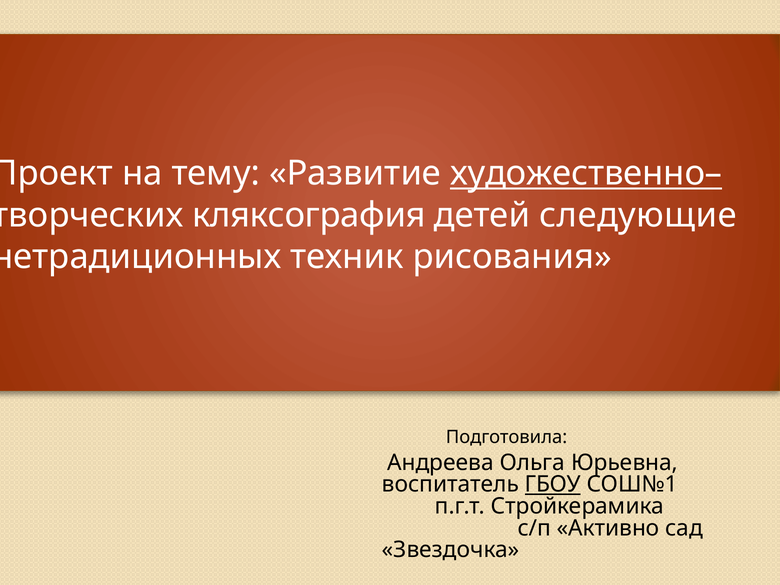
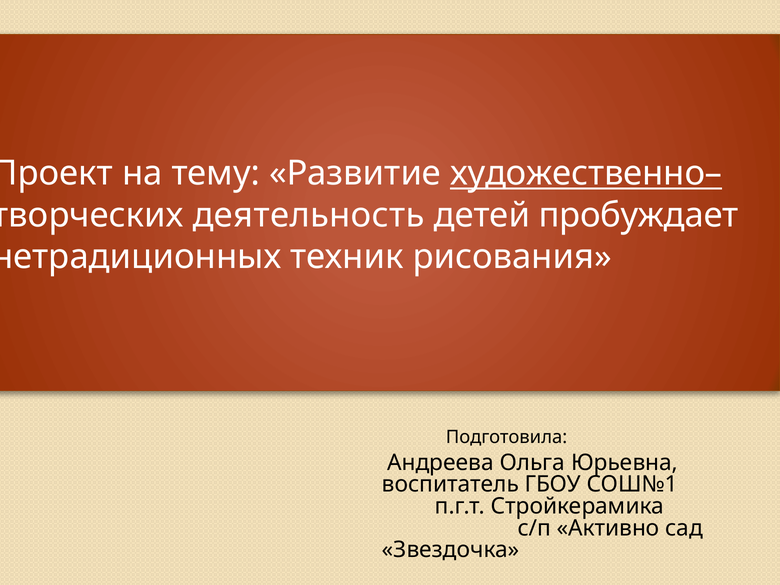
кляксография: кляксография -> деятельность
следующие: следующие -> пробуждает
ГБОУ underline: present -> none
